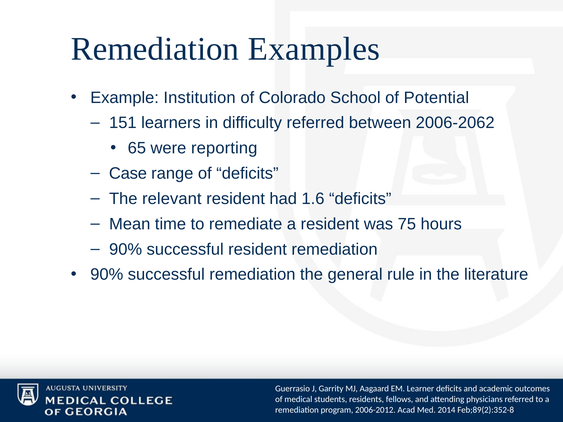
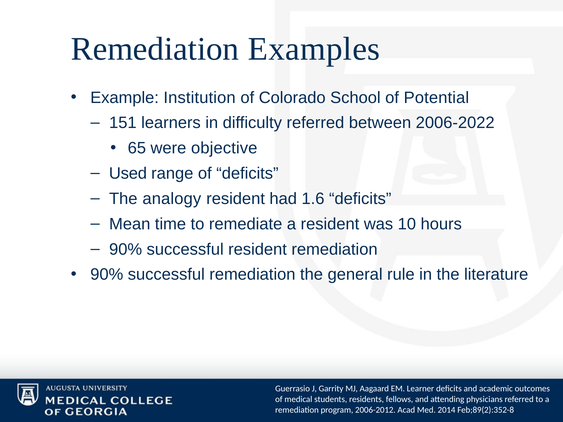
2006-2062: 2006-2062 -> 2006-2022
reporting: reporting -> objective
Case: Case -> Used
relevant: relevant -> analogy
75: 75 -> 10
